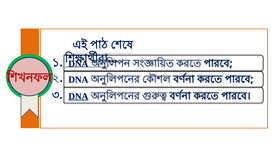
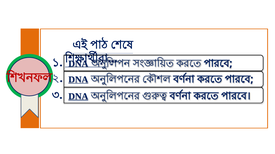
DNA at (78, 80) underline: none -> present
